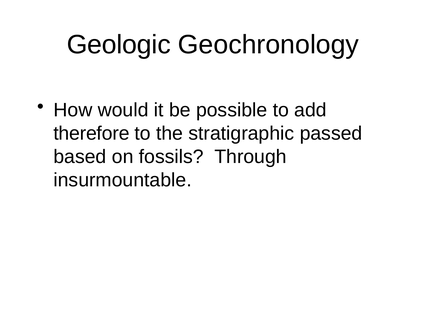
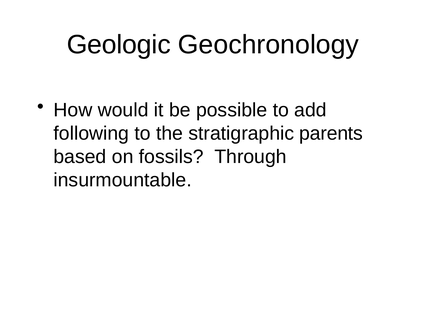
therefore: therefore -> following
passed: passed -> parents
